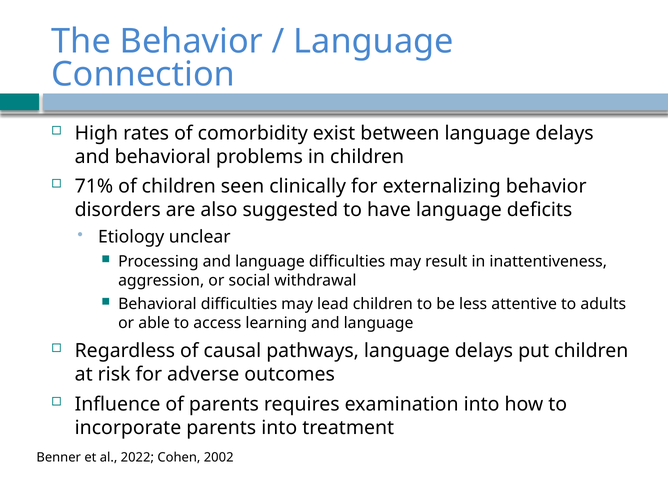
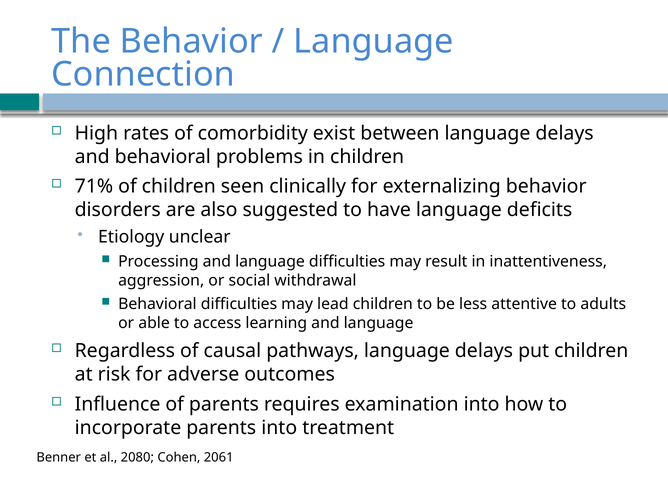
2022: 2022 -> 2080
2002: 2002 -> 2061
